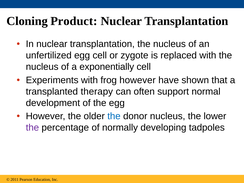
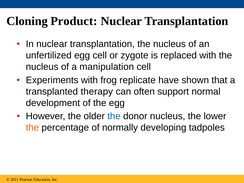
exponentially: exponentially -> manipulation
frog however: however -> replicate
the at (32, 128) colour: purple -> orange
